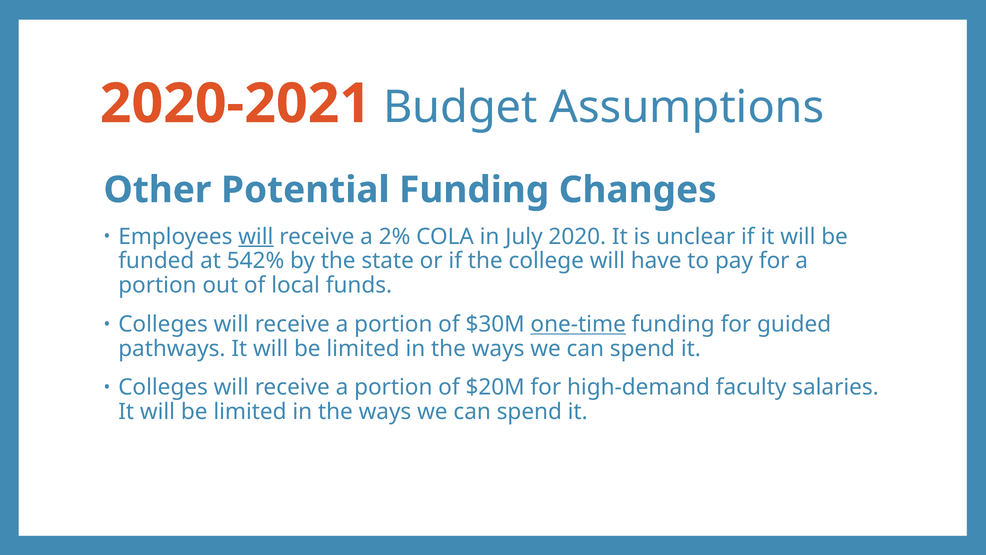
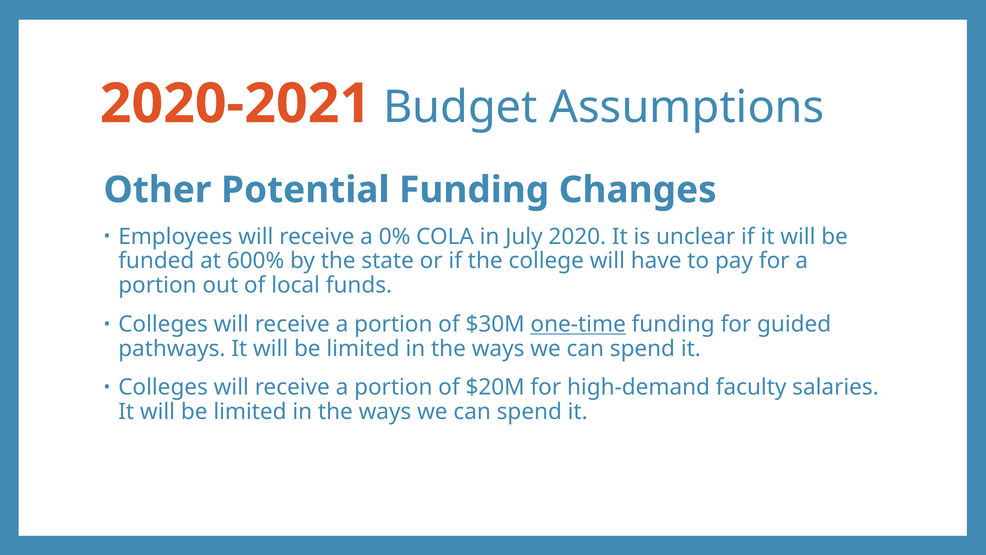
will at (256, 236) underline: present -> none
2%: 2% -> 0%
542%: 542% -> 600%
